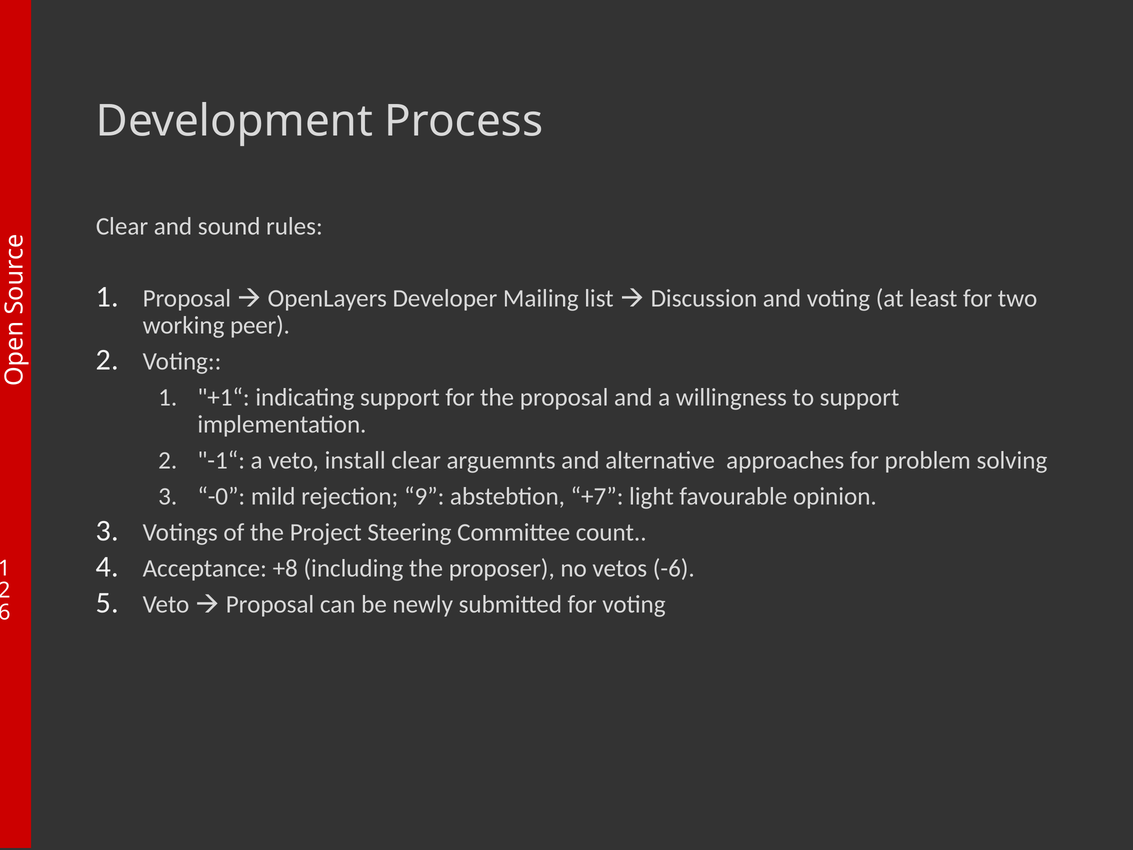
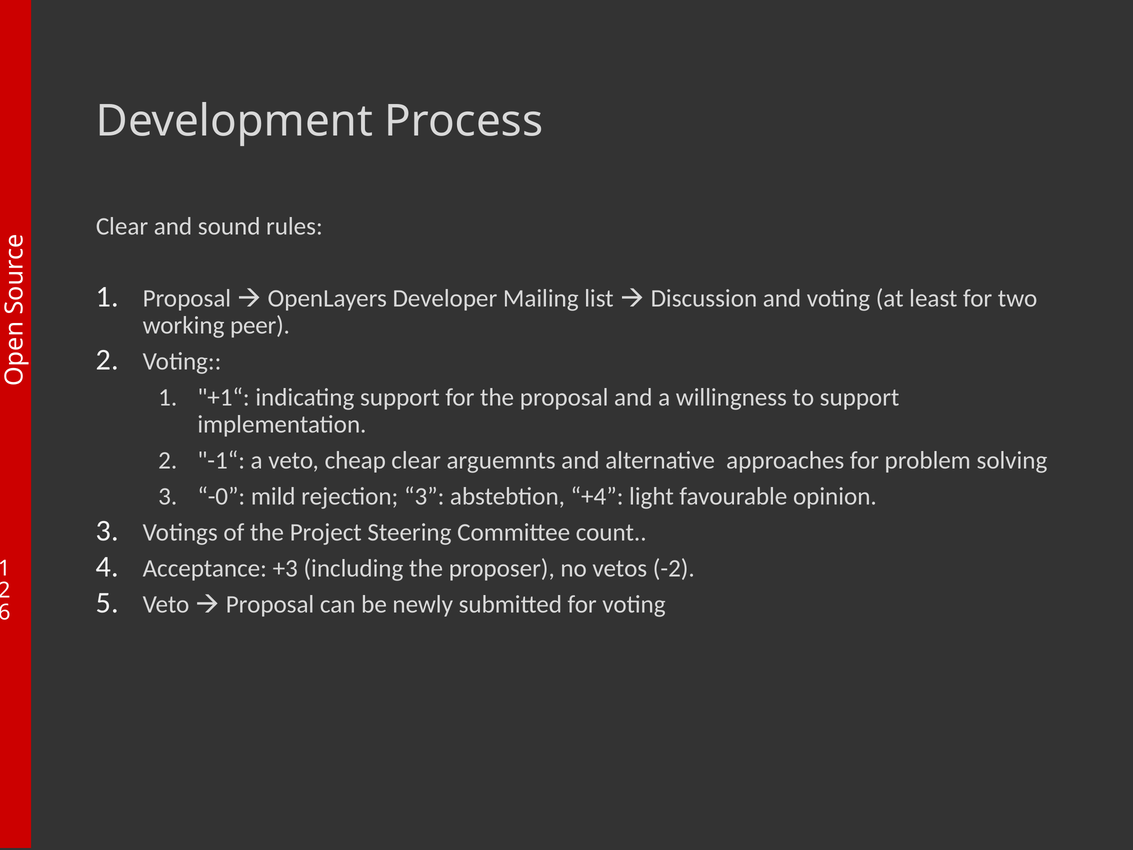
install: install -> cheap
rejection 9: 9 -> 3
+7: +7 -> +4
+8: +8 -> +3
-6: -6 -> -2
